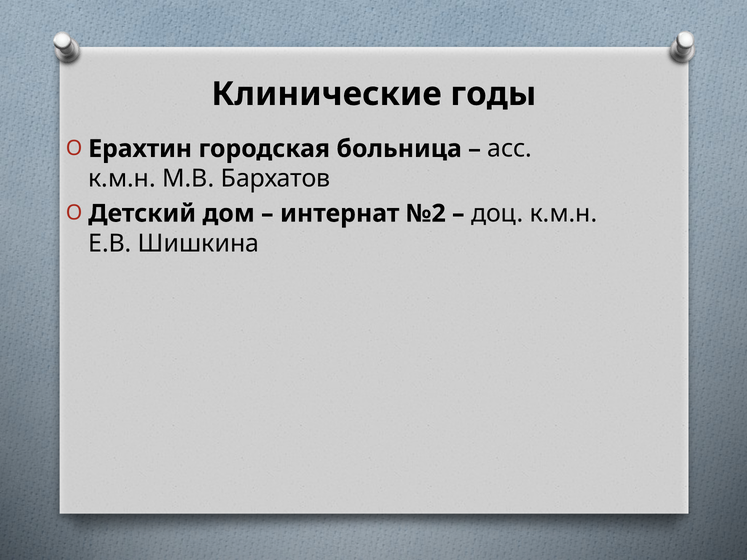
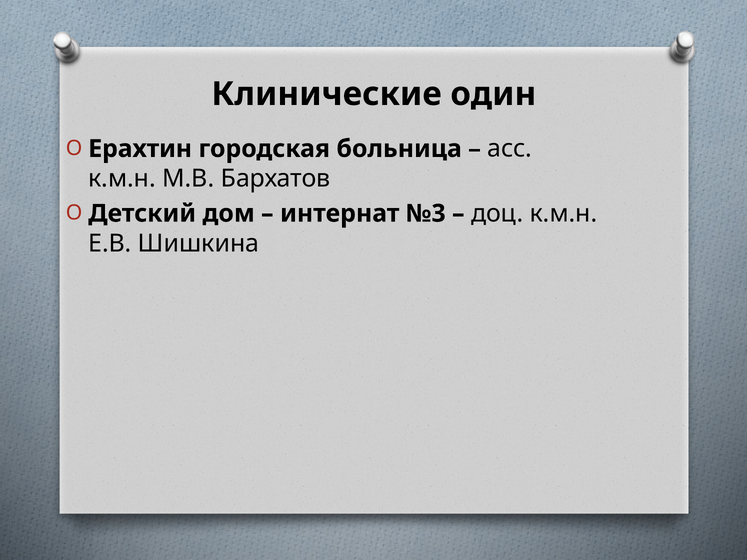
годы: годы -> один
№2: №2 -> №3
